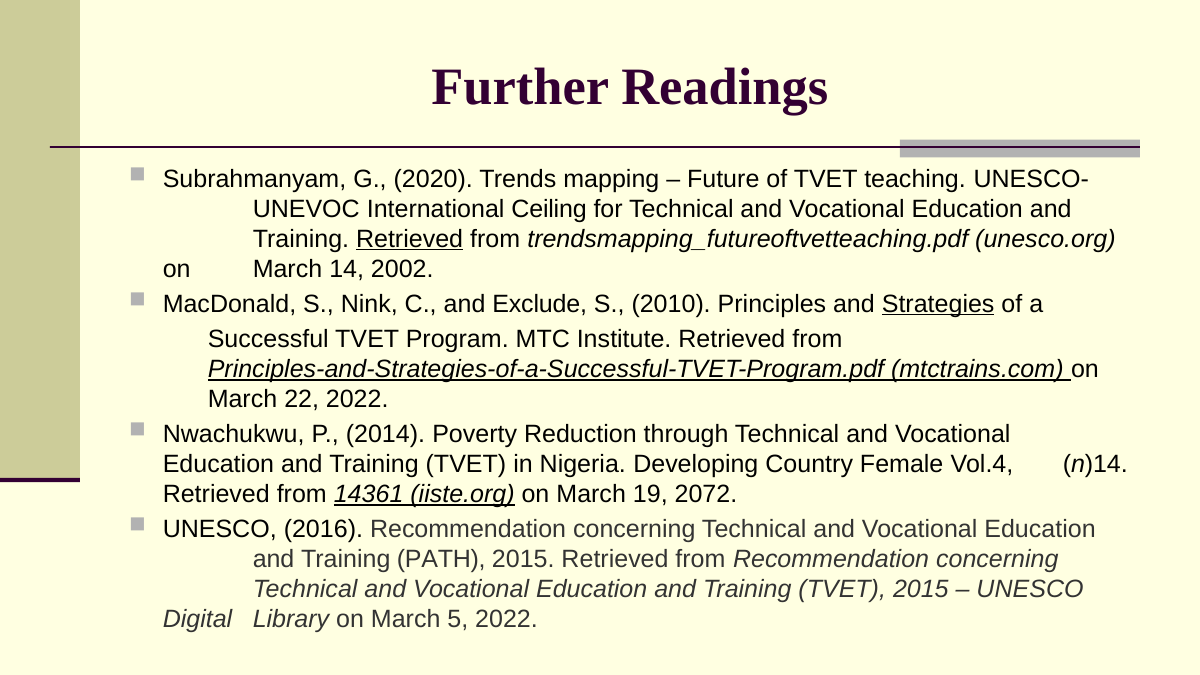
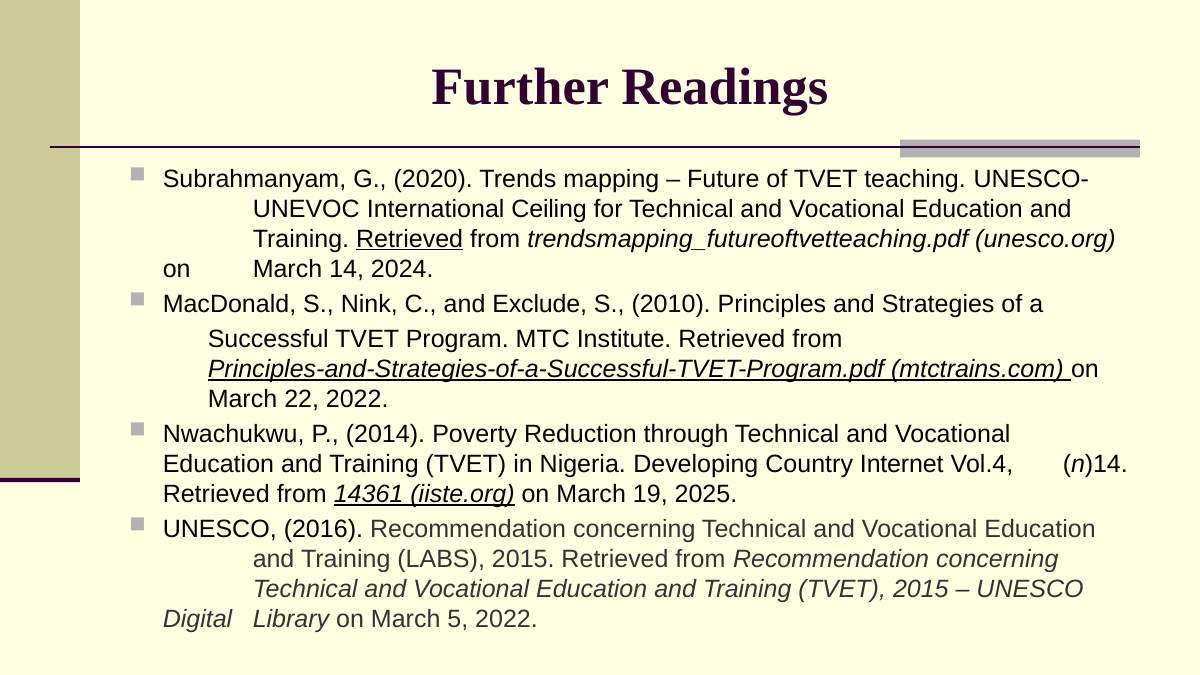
2002: 2002 -> 2024
Strategies underline: present -> none
Female: Female -> Internet
2072: 2072 -> 2025
PATH: PATH -> LABS
